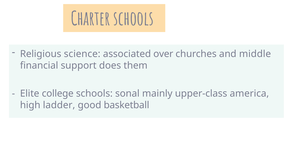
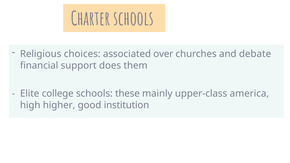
science: science -> choices
middle: middle -> debate
sonal: sonal -> these
ladder: ladder -> higher
basketball: basketball -> institution
